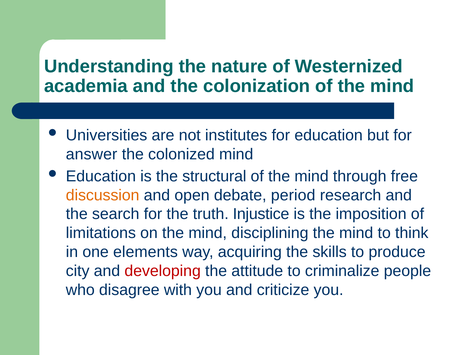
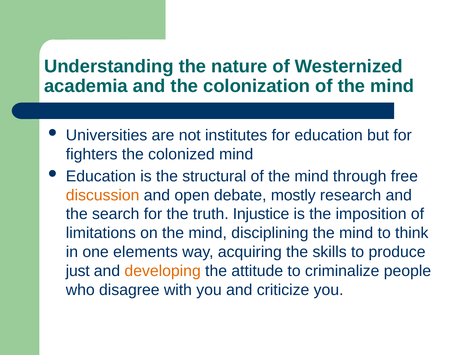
answer: answer -> fighters
period: period -> mostly
city: city -> just
developing colour: red -> orange
